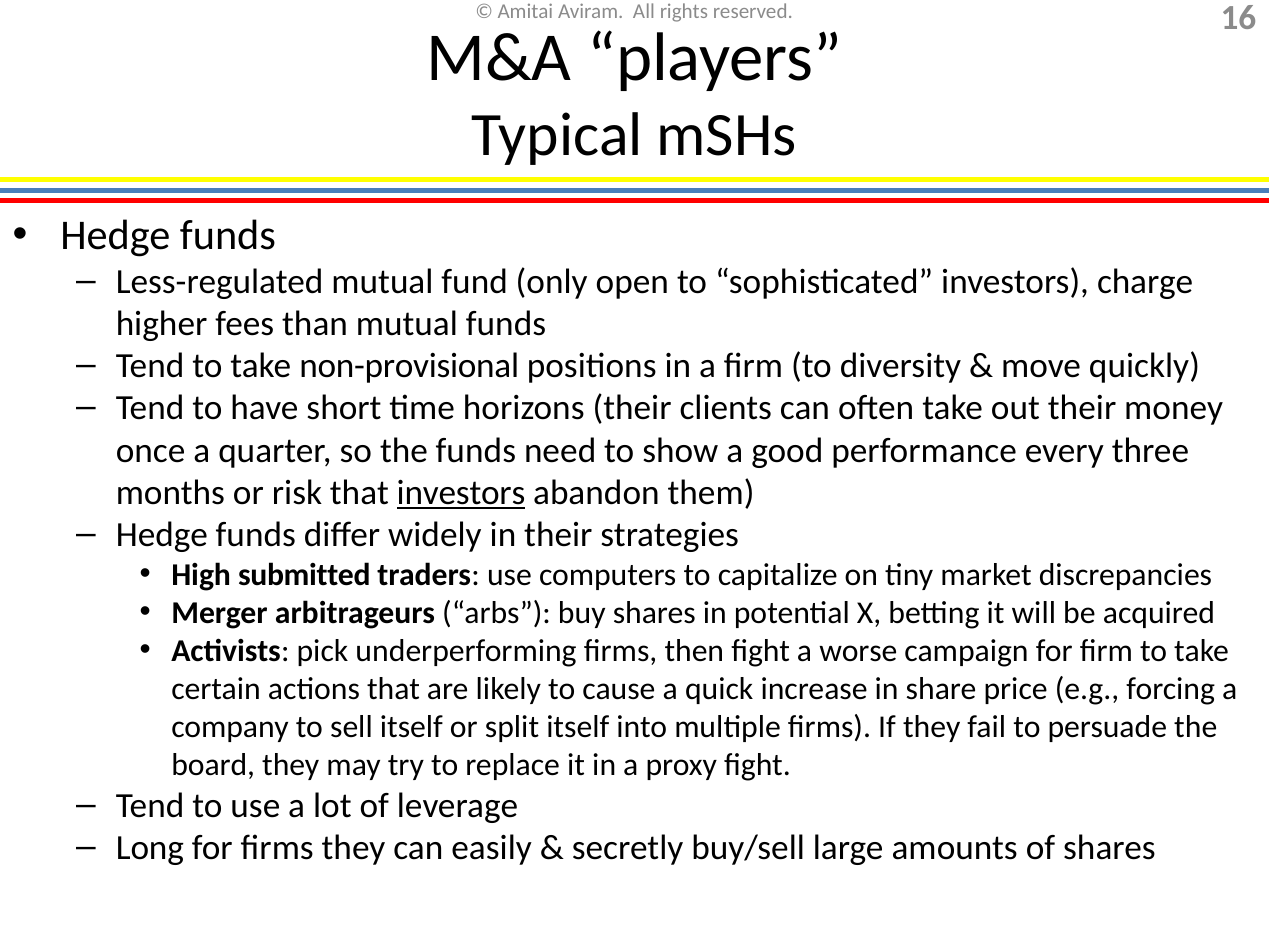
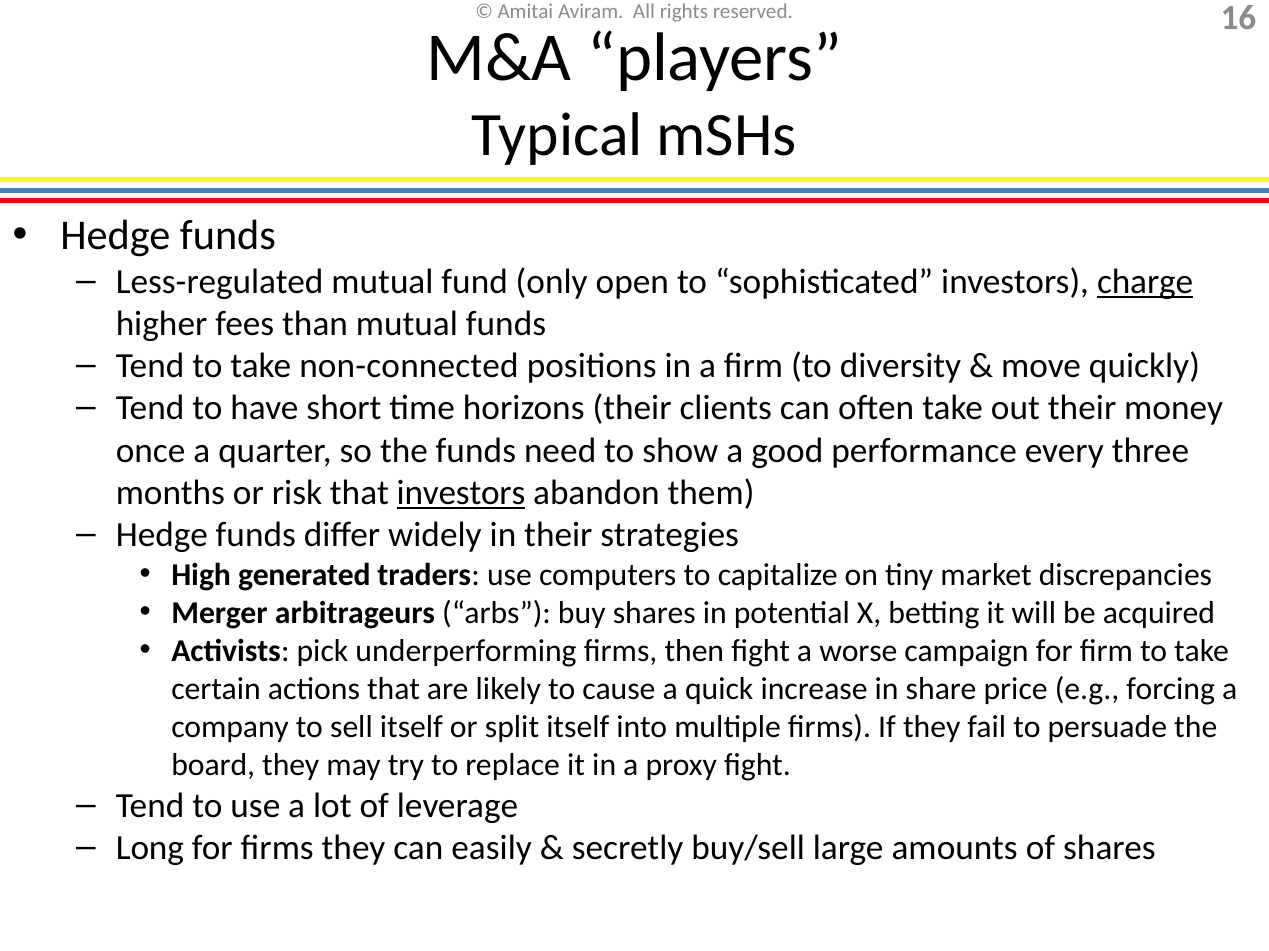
charge underline: none -> present
non-provisional: non-provisional -> non-connected
submitted: submitted -> generated
